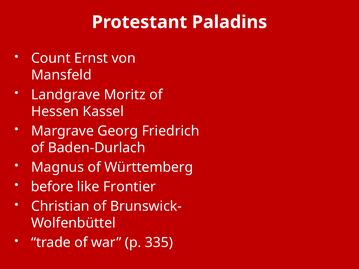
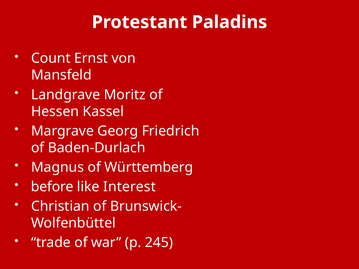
Frontier: Frontier -> Interest
335: 335 -> 245
